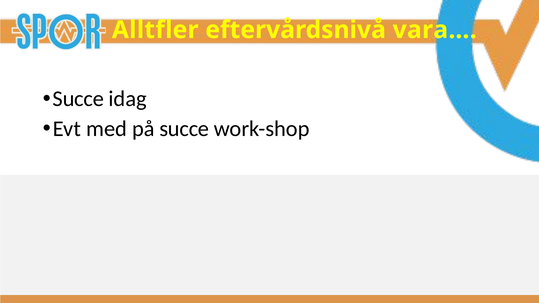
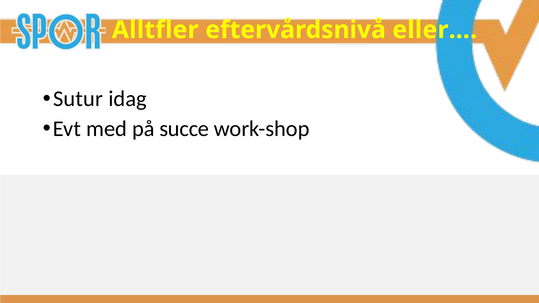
vara…: vara… -> eller…
Succe at (78, 99): Succe -> Sutur
